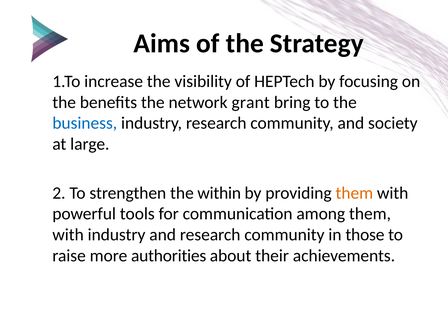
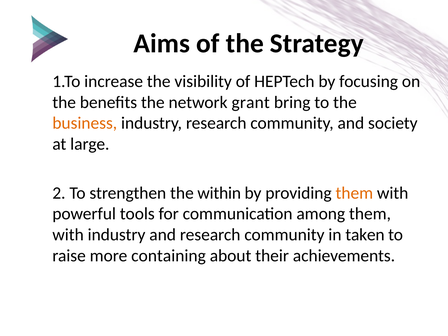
business colour: blue -> orange
those: those -> taken
authorities: authorities -> containing
